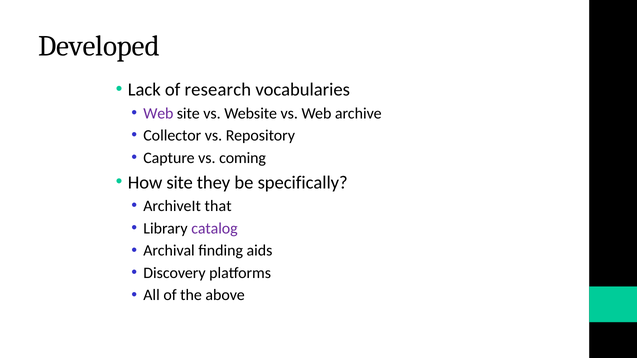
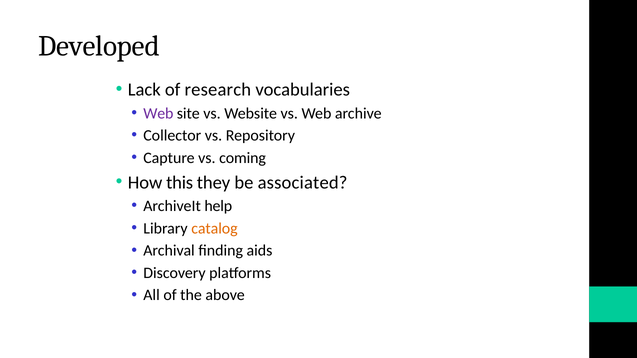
How site: site -> this
specifically: specifically -> associated
that: that -> help
catalog colour: purple -> orange
